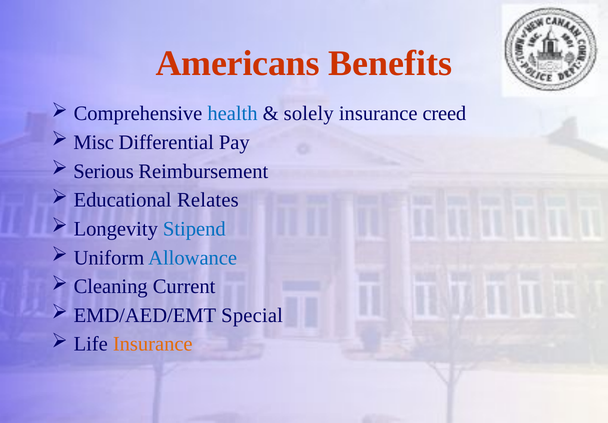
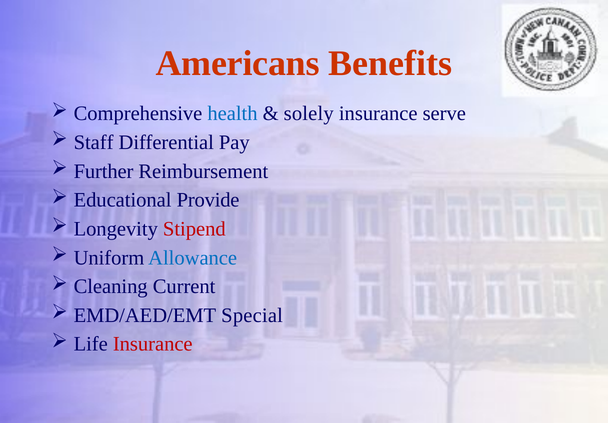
creed: creed -> serve
Misc: Misc -> Staff
Serious: Serious -> Further
Relates: Relates -> Provide
Stipend colour: blue -> red
Insurance at (153, 344) colour: orange -> red
